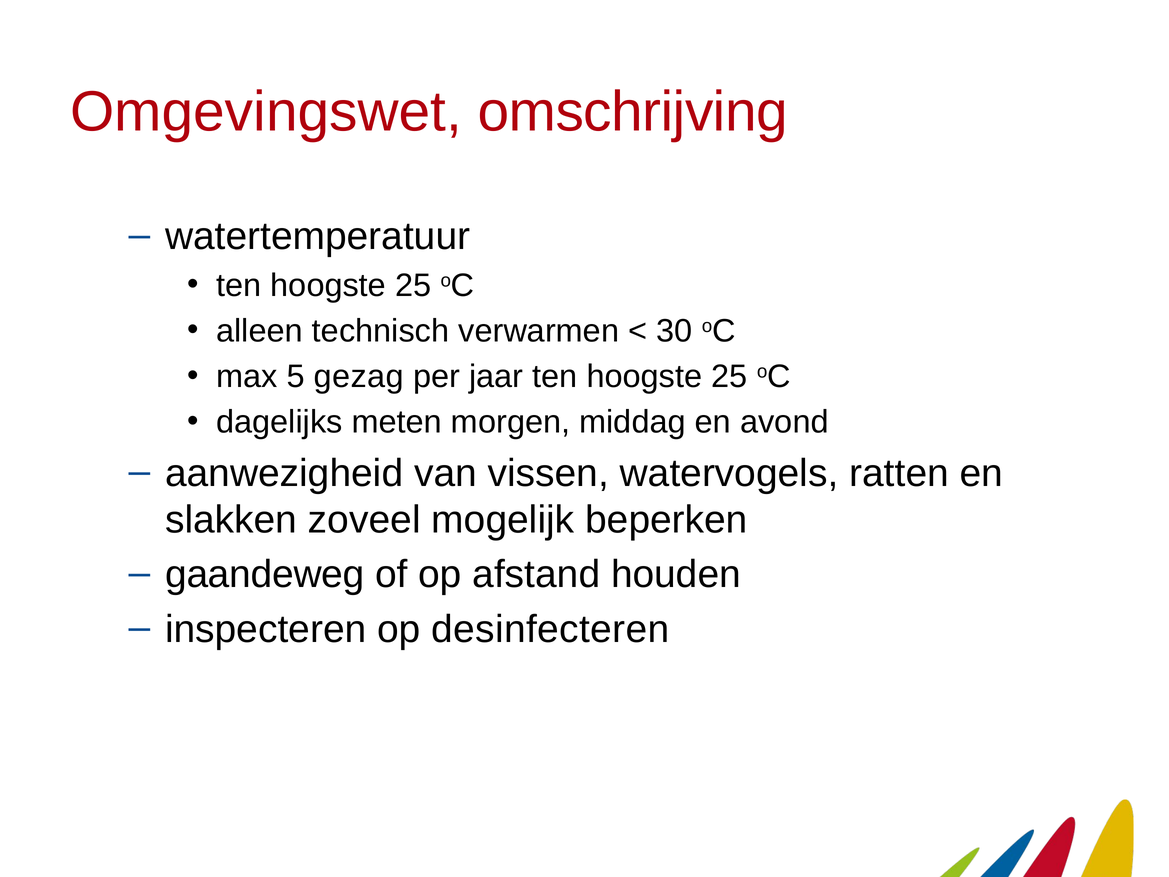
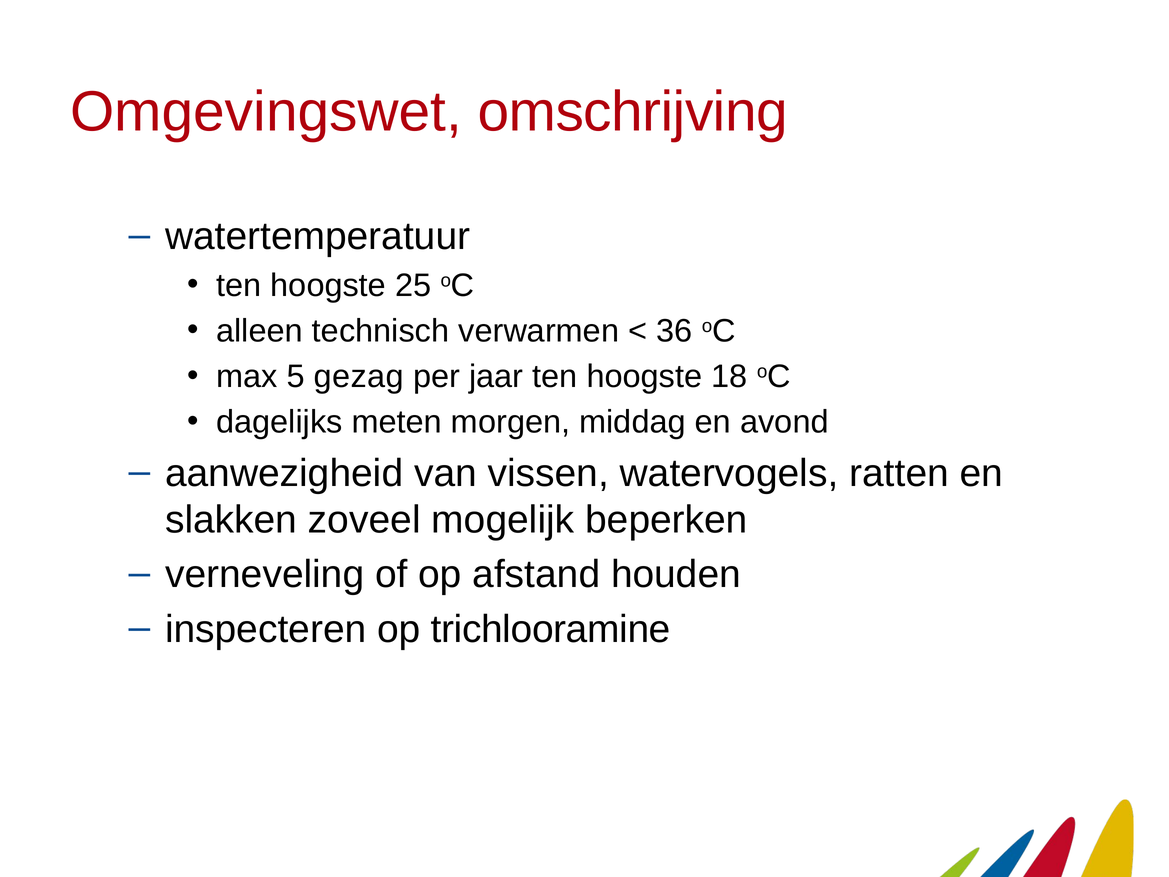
30: 30 -> 36
jaar ten hoogste 25: 25 -> 18
gaandeweg: gaandeweg -> verneveling
desinfecteren: desinfecteren -> trichlooramine
